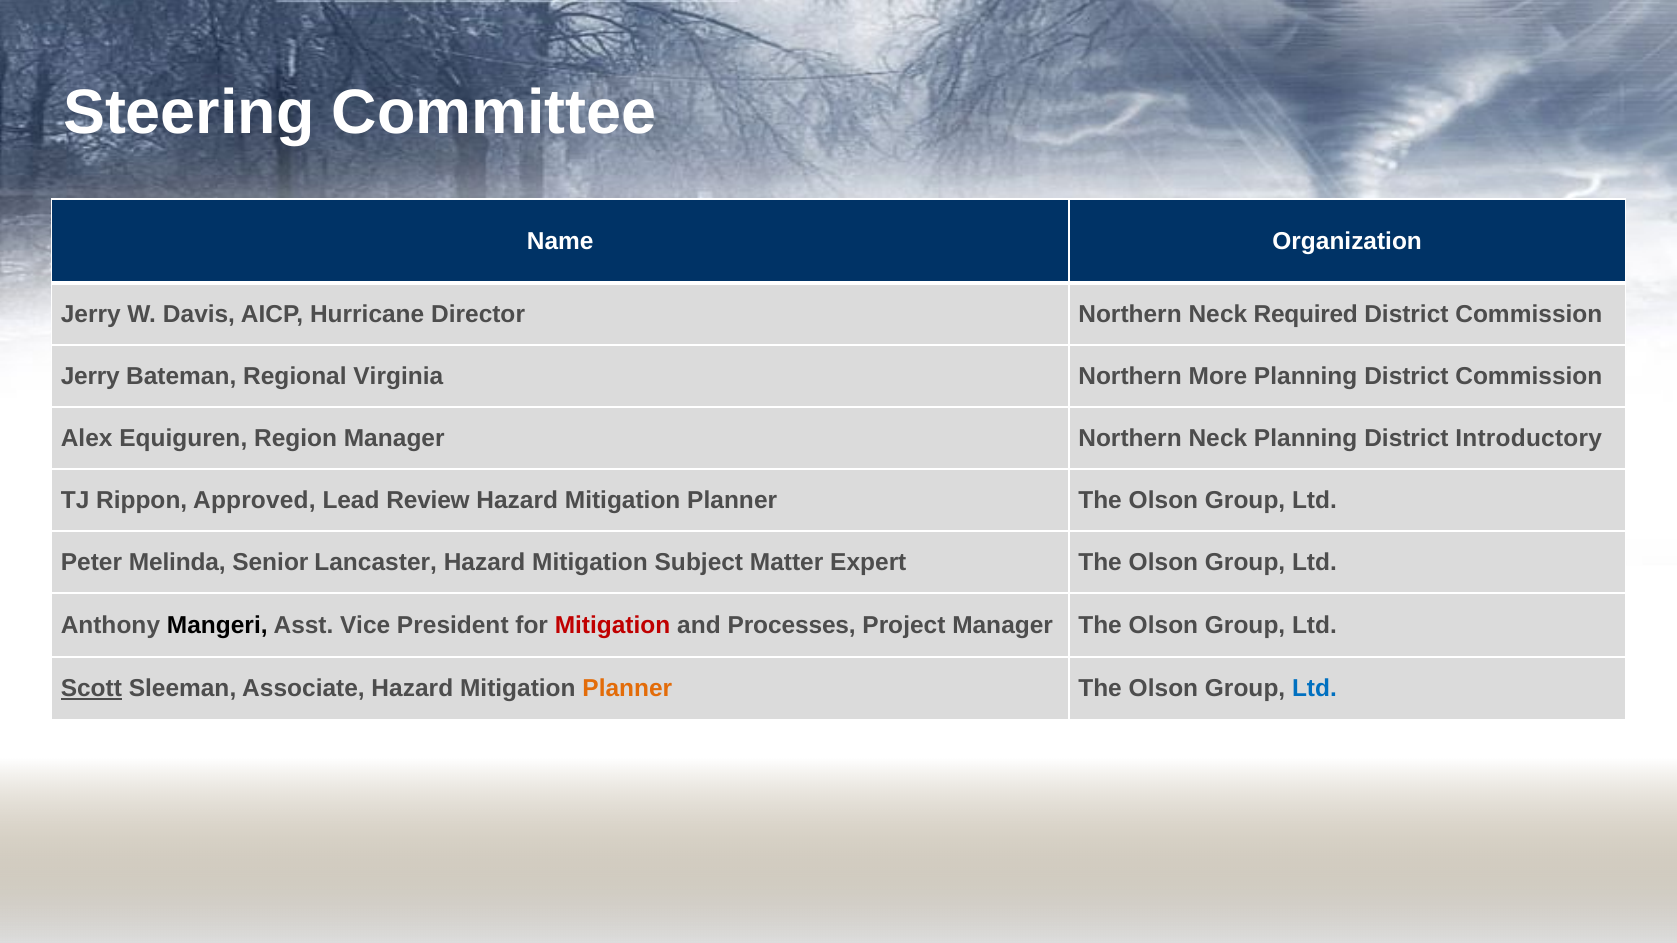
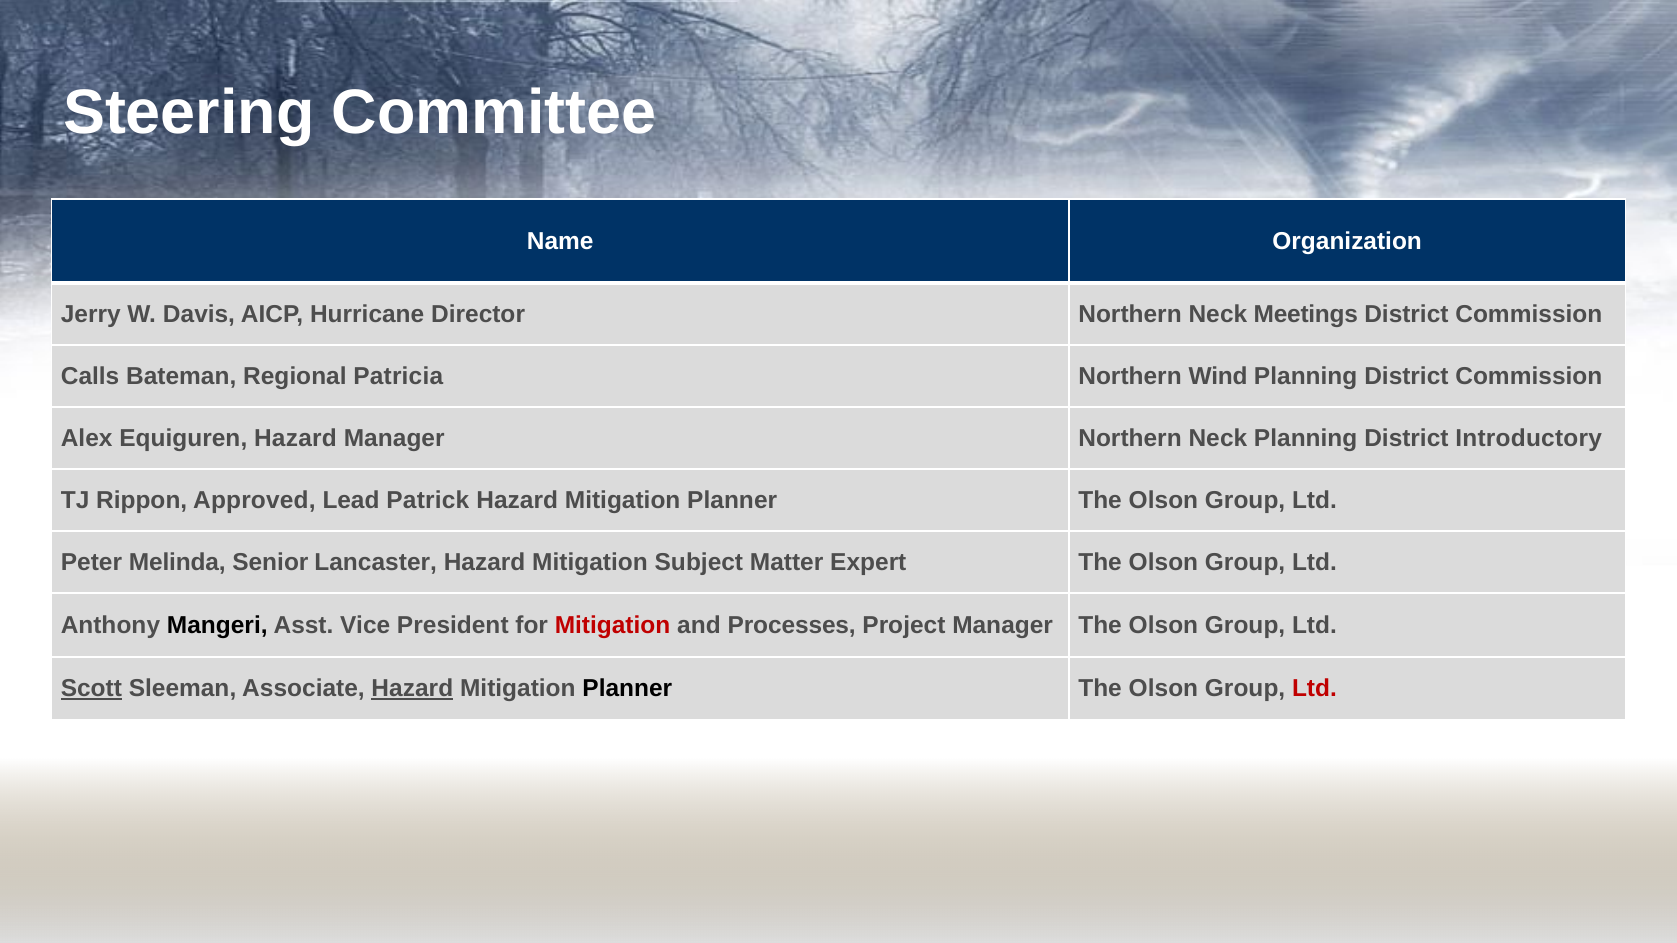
Required: Required -> Meetings
Jerry at (90, 376): Jerry -> Calls
Virginia: Virginia -> Patricia
More: More -> Wind
Equiguren Region: Region -> Hazard
Review: Review -> Patrick
Hazard at (412, 689) underline: none -> present
Planner at (627, 689) colour: orange -> black
Ltd at (1314, 689) colour: blue -> red
